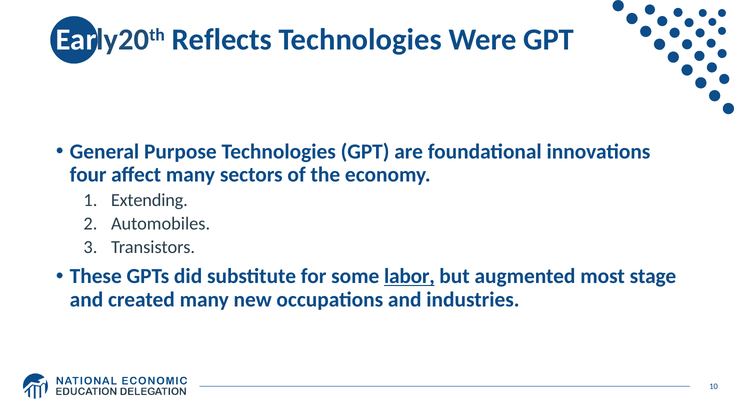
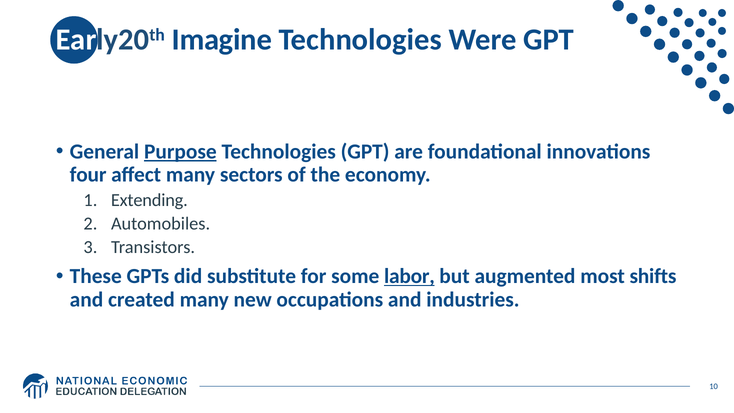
Reflects: Reflects -> Imagine
Purpose underline: none -> present
stage: stage -> shifts
